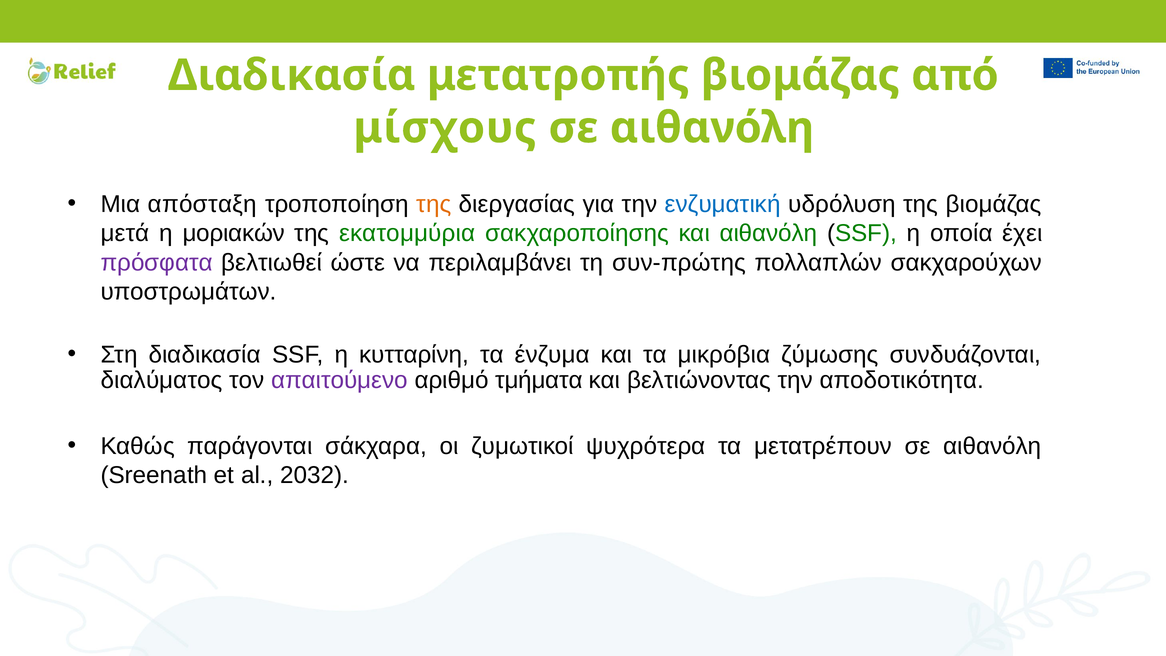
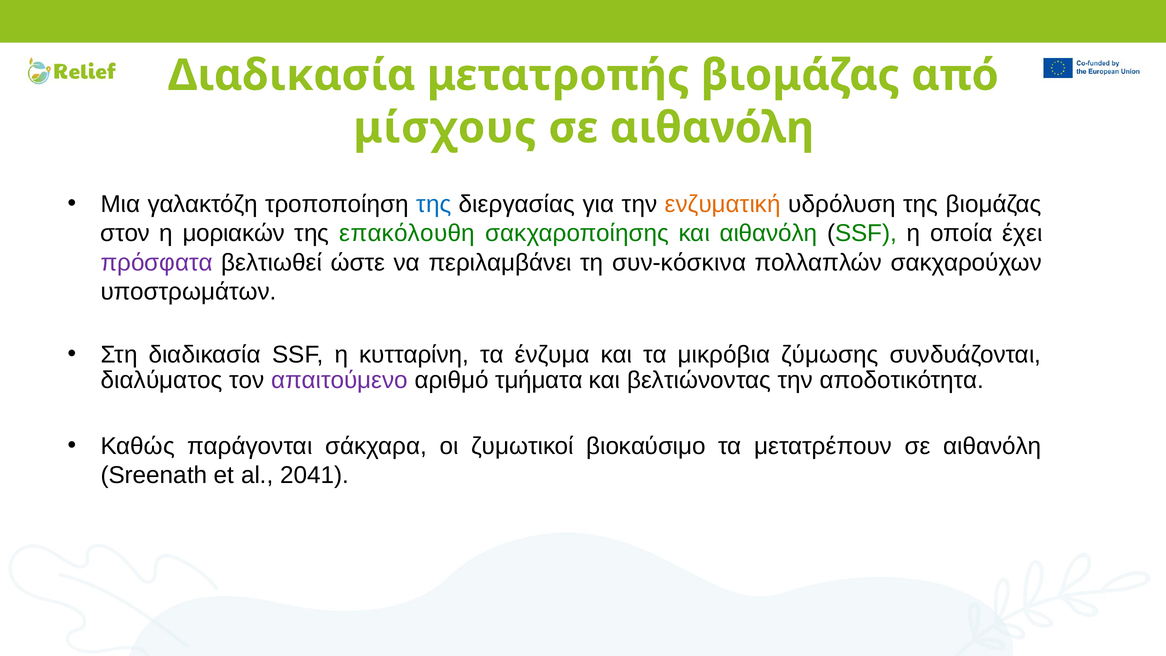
απόσταξη: απόσταξη -> γαλακτόζη
της at (434, 204) colour: orange -> blue
ενζυματική colour: blue -> orange
μετά: μετά -> στον
εκατομμύρια: εκατομμύρια -> επακόλουθη
συν-πρώτης: συν-πρώτης -> συν-κόσκινα
ψυχρότερα: ψυχρότερα -> βιοκαύσιμο
2032: 2032 -> 2041
